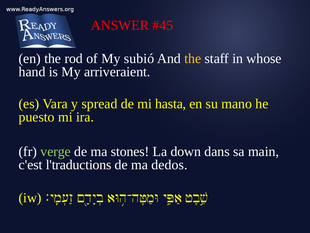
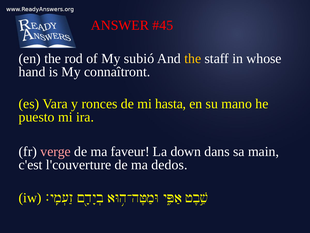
arriveraient: arriveraient -> connaîtront
spread: spread -> ronces
verge colour: light green -> pink
stones: stones -> faveur
l'traductions: l'traductions -> l'couverture
